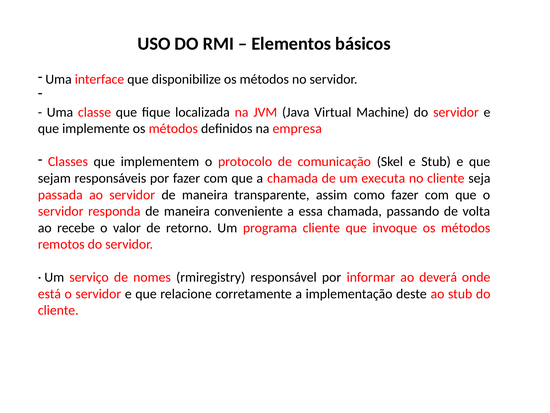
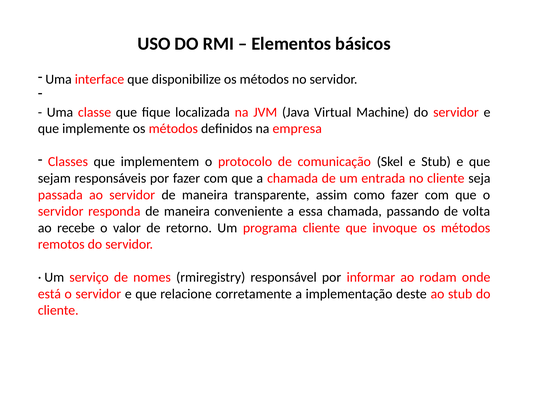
executa: executa -> entrada
deverá: deverá -> rodam
